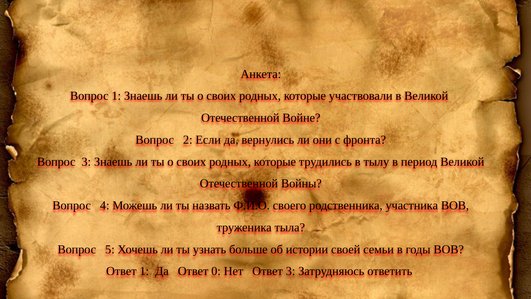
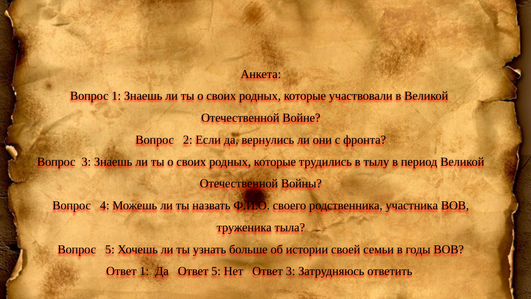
Ответ 0: 0 -> 5
